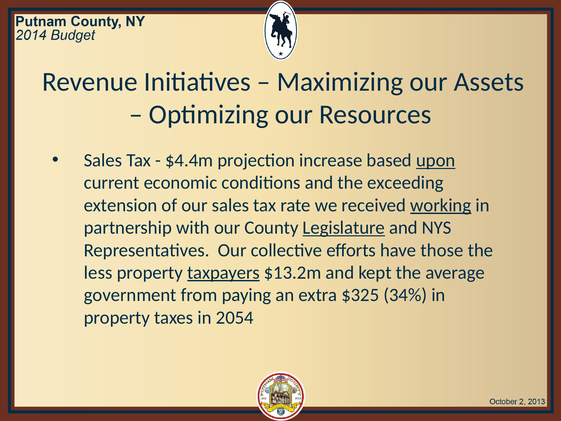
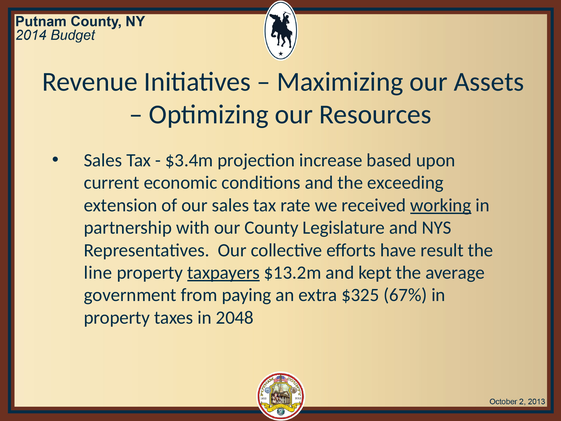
$4.4m: $4.4m -> $3.4m
upon underline: present -> none
Legislature underline: present -> none
those: those -> result
less: less -> line
34%: 34% -> 67%
2054: 2054 -> 2048
